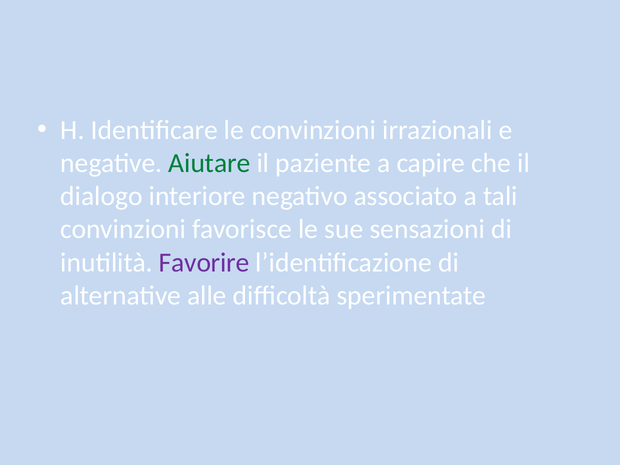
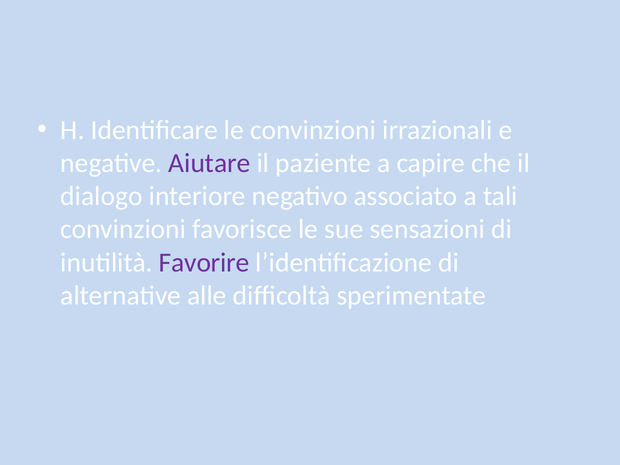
Aiutare colour: green -> purple
